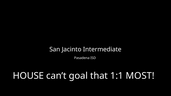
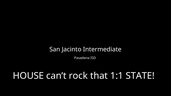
goal: goal -> rock
MOST: MOST -> STATE
